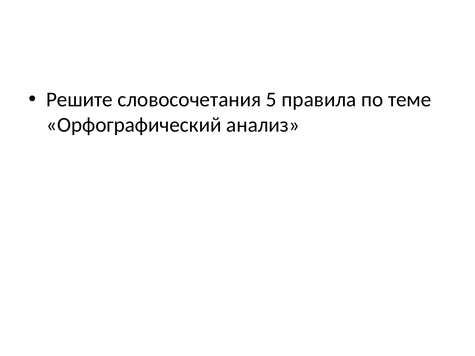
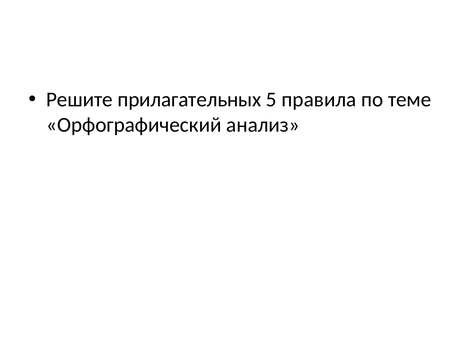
словосочетания: словосочетания -> прилагательных
